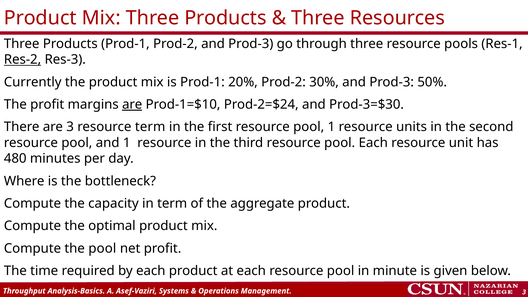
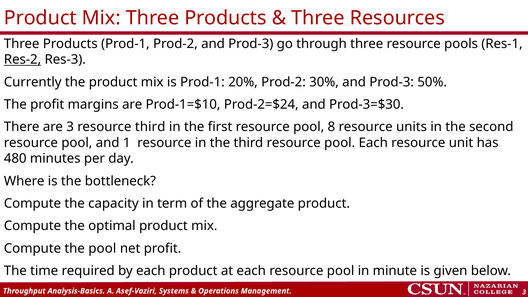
are at (132, 105) underline: present -> none
resource term: term -> third
pool 1: 1 -> 8
